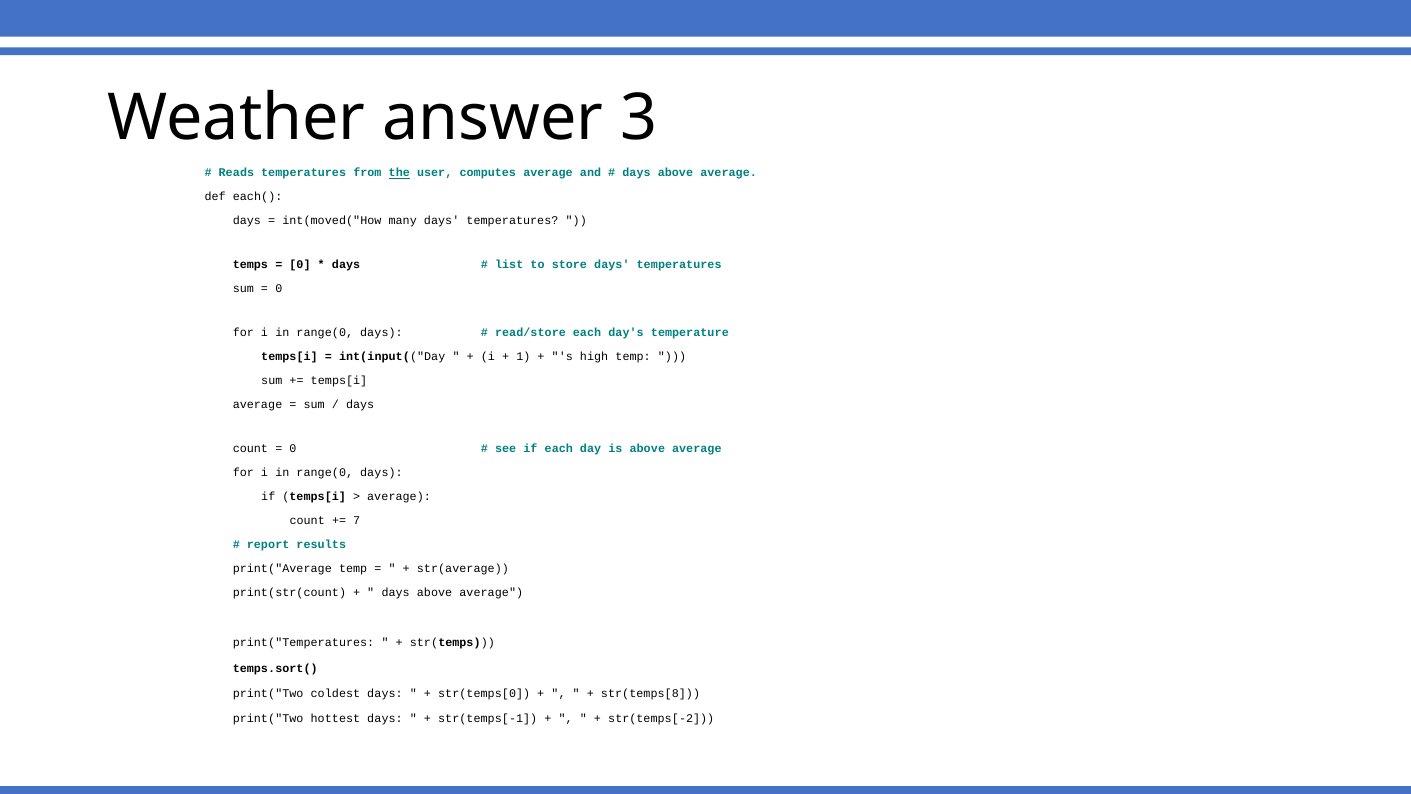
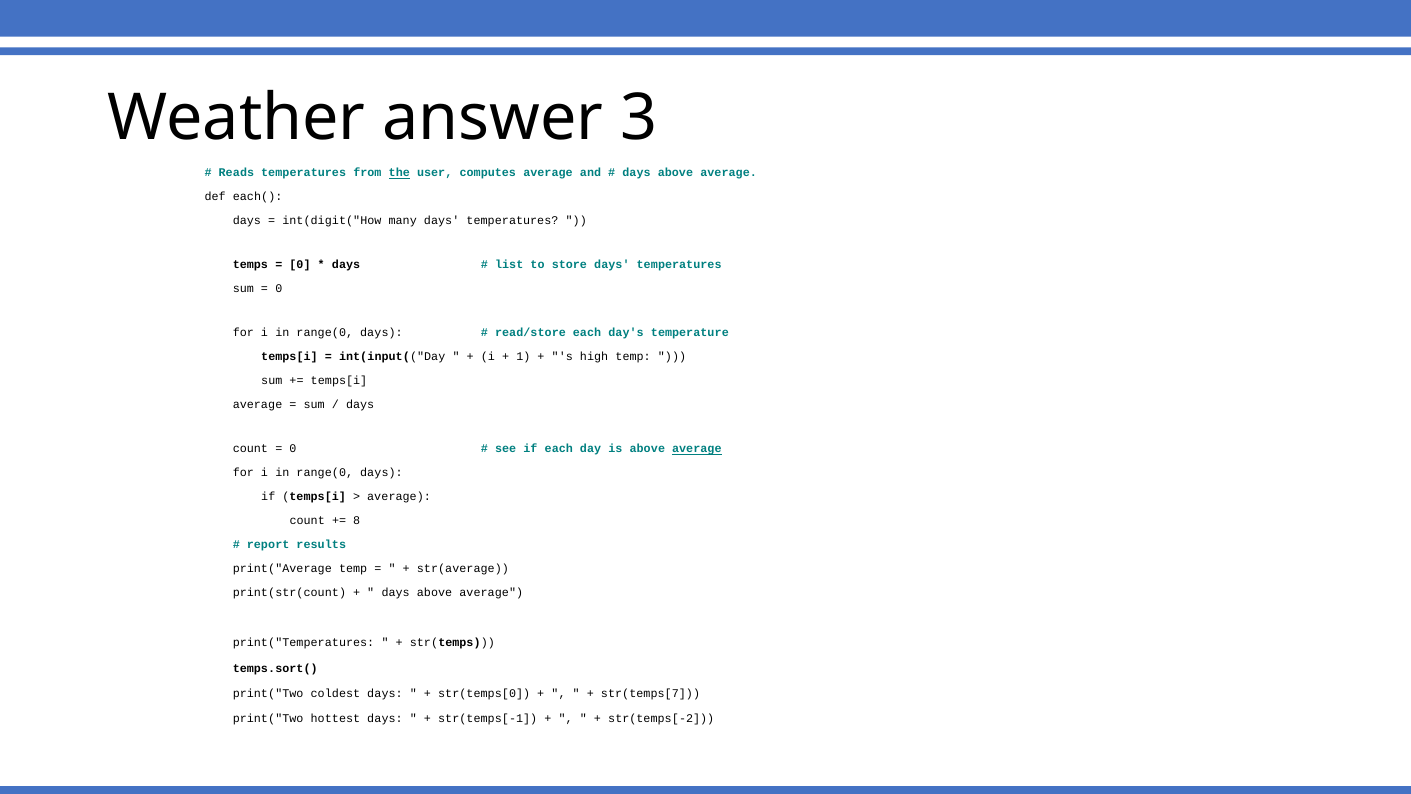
int(moved("How: int(moved("How -> int(digit("How
average at (697, 449) underline: none -> present
7: 7 -> 8
str(temps[8: str(temps[8 -> str(temps[7
